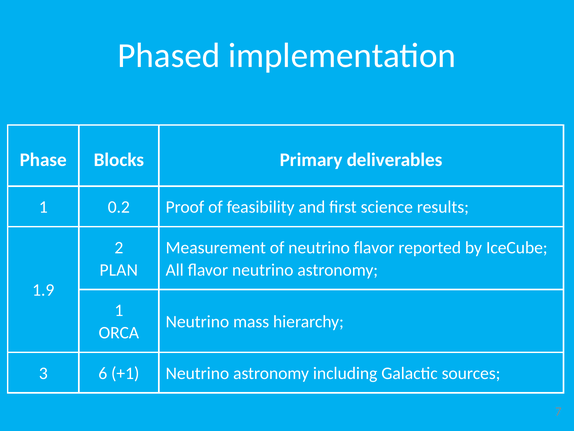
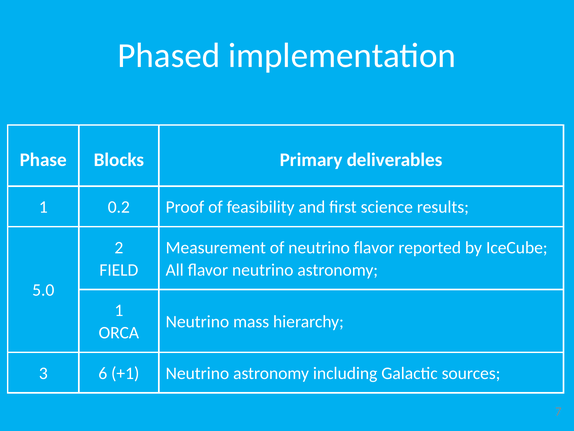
PLAN: PLAN -> FIELD
1.9: 1.9 -> 5.0
